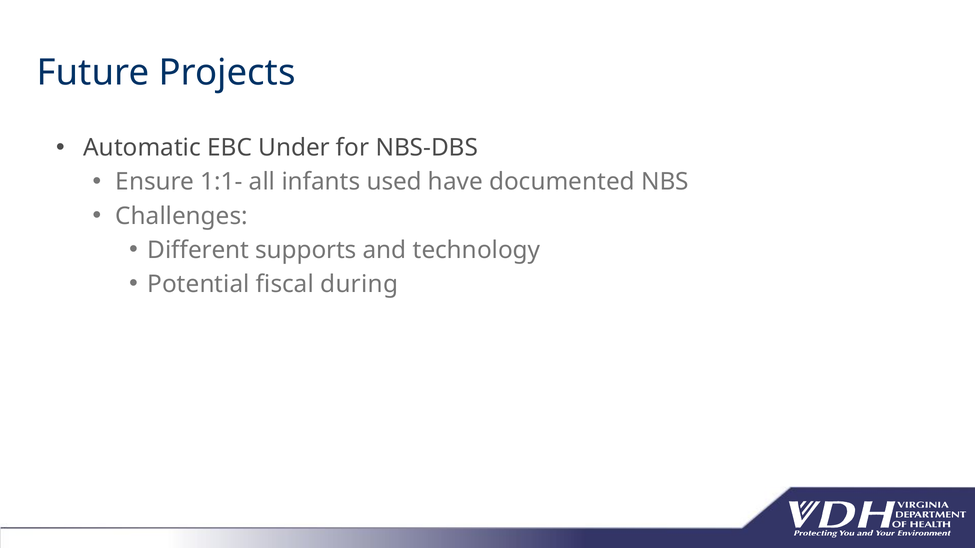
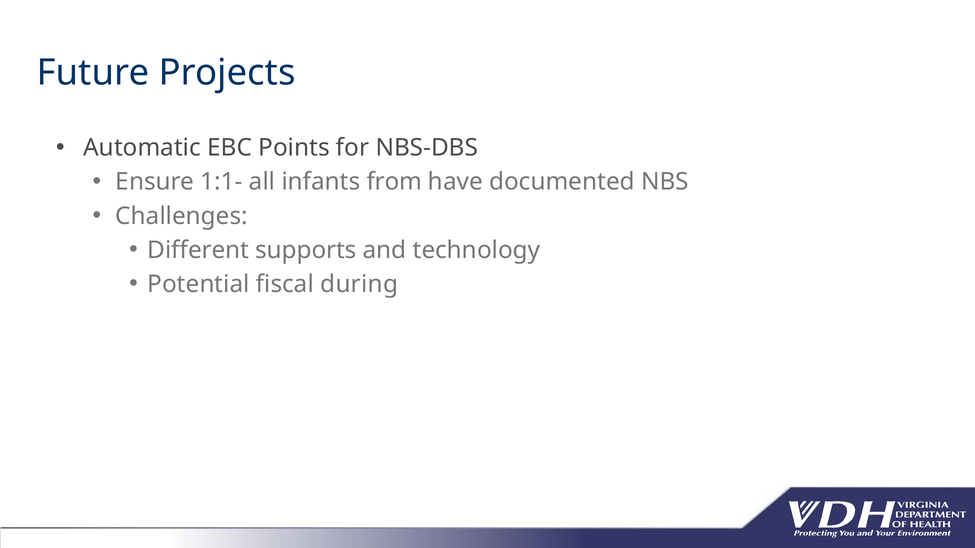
Under: Under -> Points
used: used -> from
